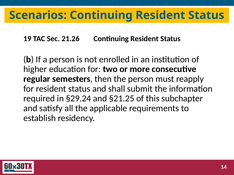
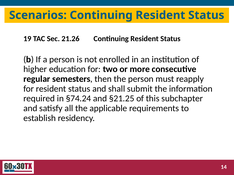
§29.24: §29.24 -> §74.24
